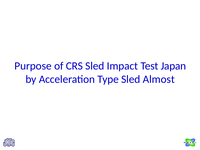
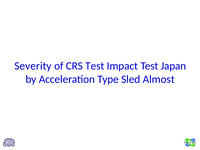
Purpose: Purpose -> Severity
CRS Sled: Sled -> Test
